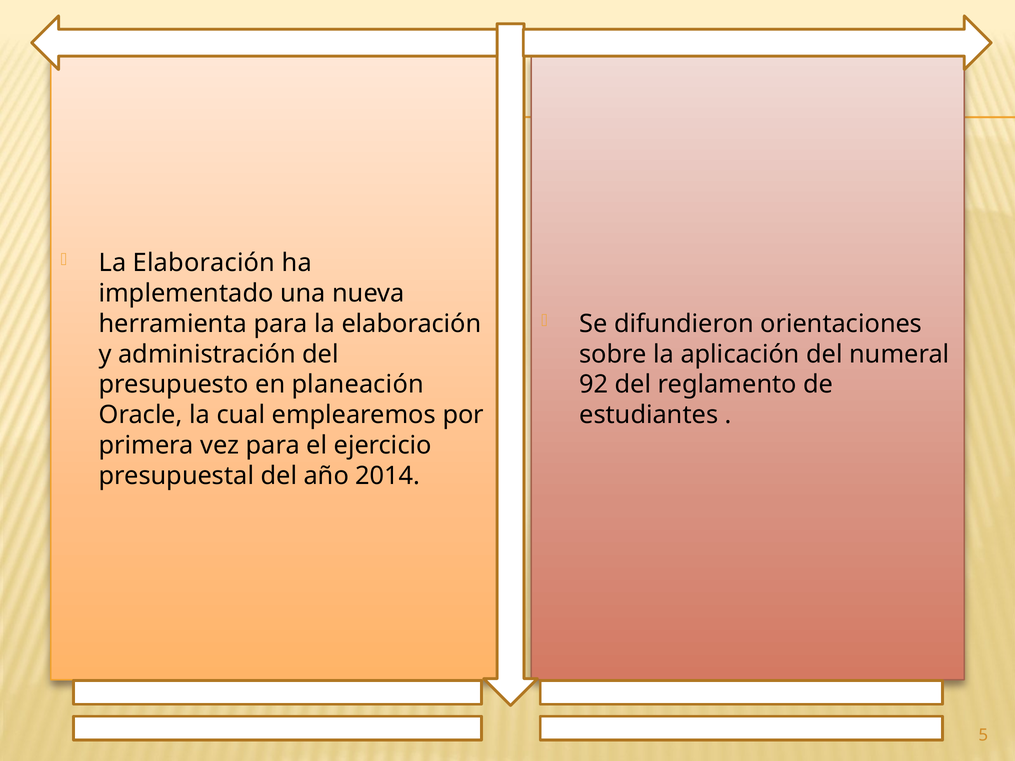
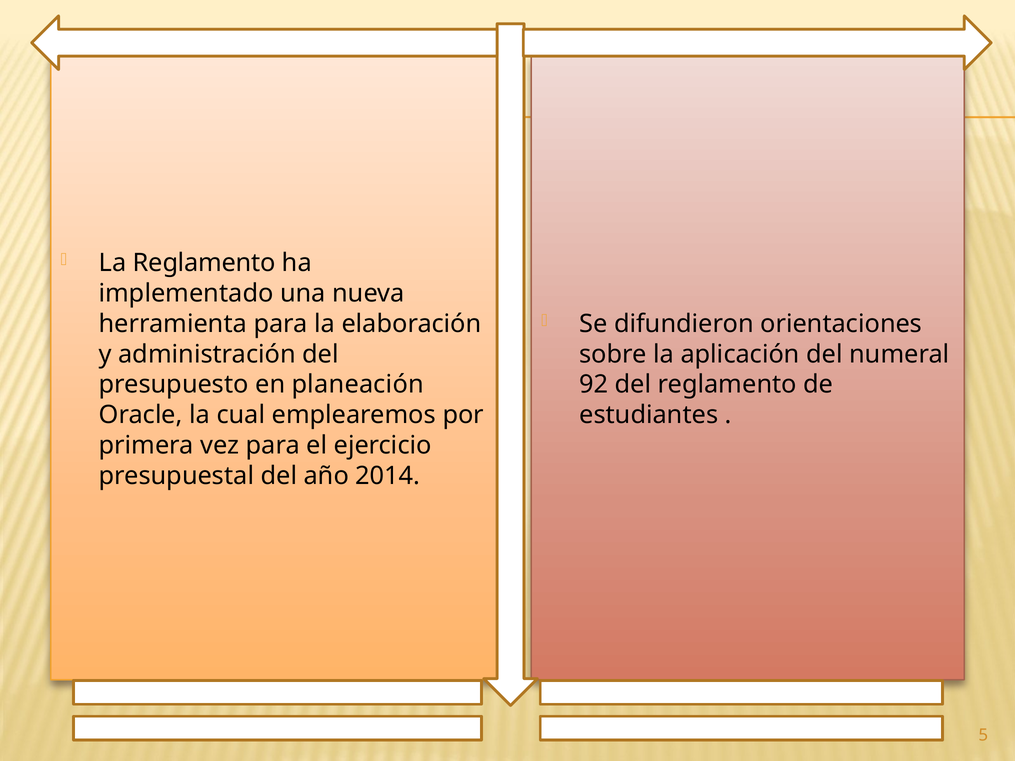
Elaboración at (204, 263): Elaboración -> Reglamento
